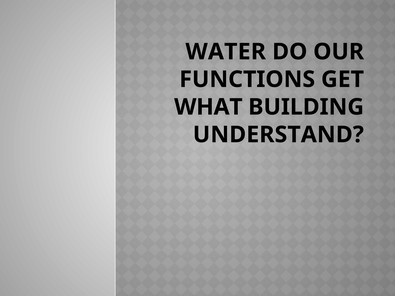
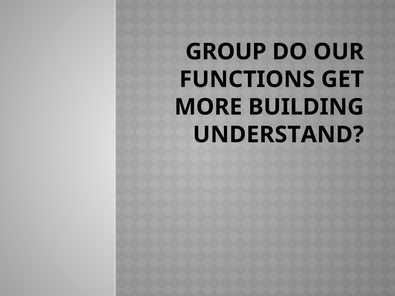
WATER: WATER -> GROUP
WHAT: WHAT -> MORE
